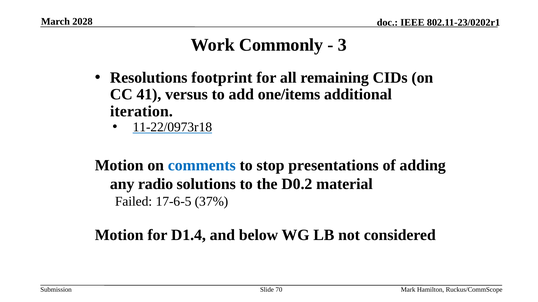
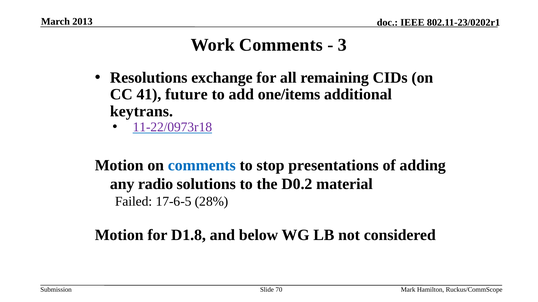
2028: 2028 -> 2013
Work Commonly: Commonly -> Comments
footprint: footprint -> exchange
versus: versus -> future
iteration: iteration -> keytrans
11-22/0973r18 colour: black -> purple
37%: 37% -> 28%
D1.4: D1.4 -> D1.8
